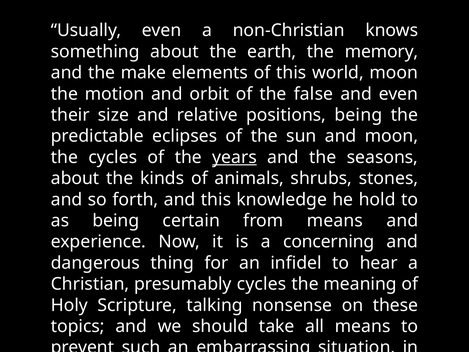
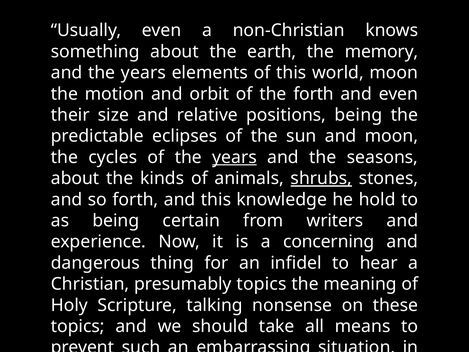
and the make: make -> years
the false: false -> forth
shrubs underline: none -> present
from means: means -> writers
presumably cycles: cycles -> topics
